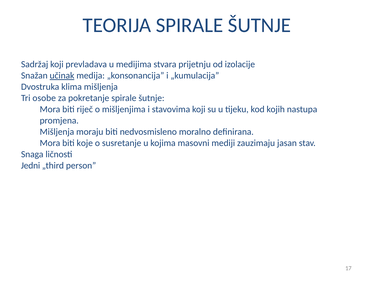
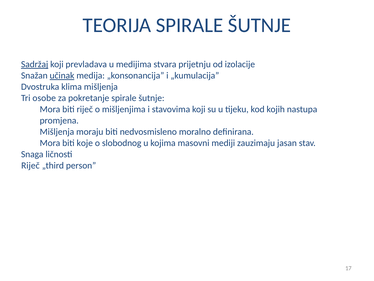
Sadržaj underline: none -> present
susretanje: susretanje -> slobodnog
Jedni at (30, 165): Jedni -> Riječ
